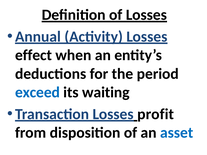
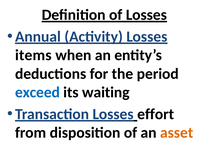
effect: effect -> items
profit: profit -> effort
asset colour: blue -> orange
